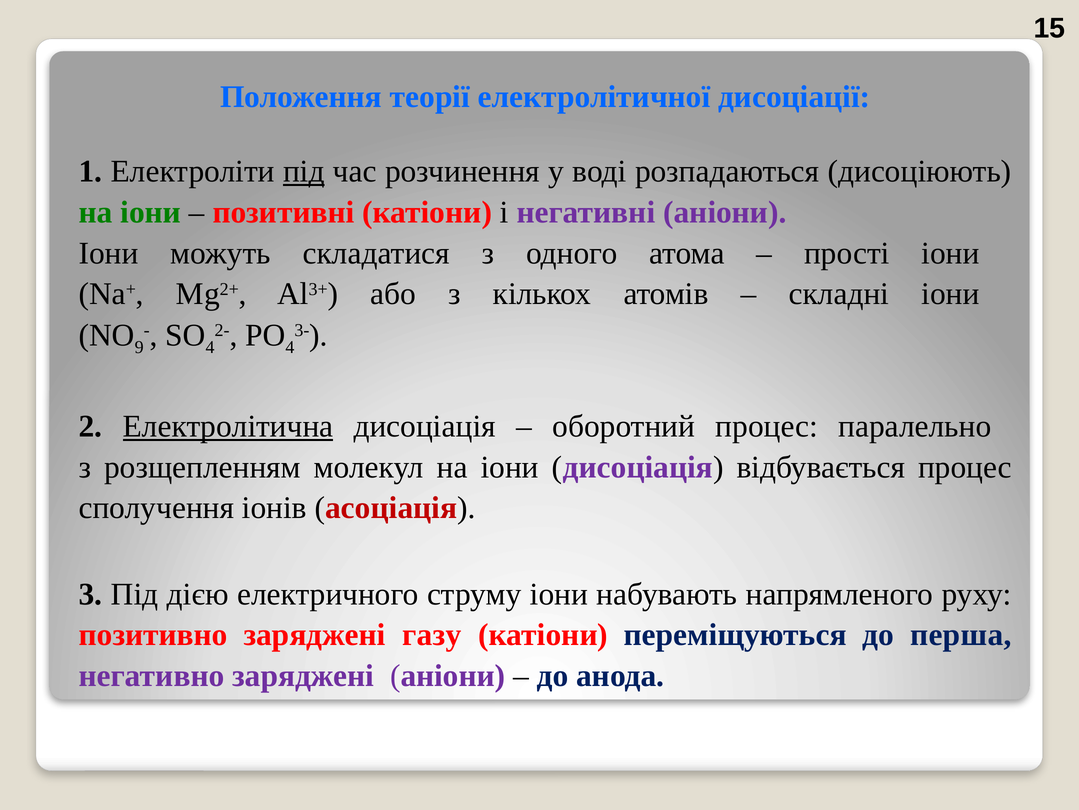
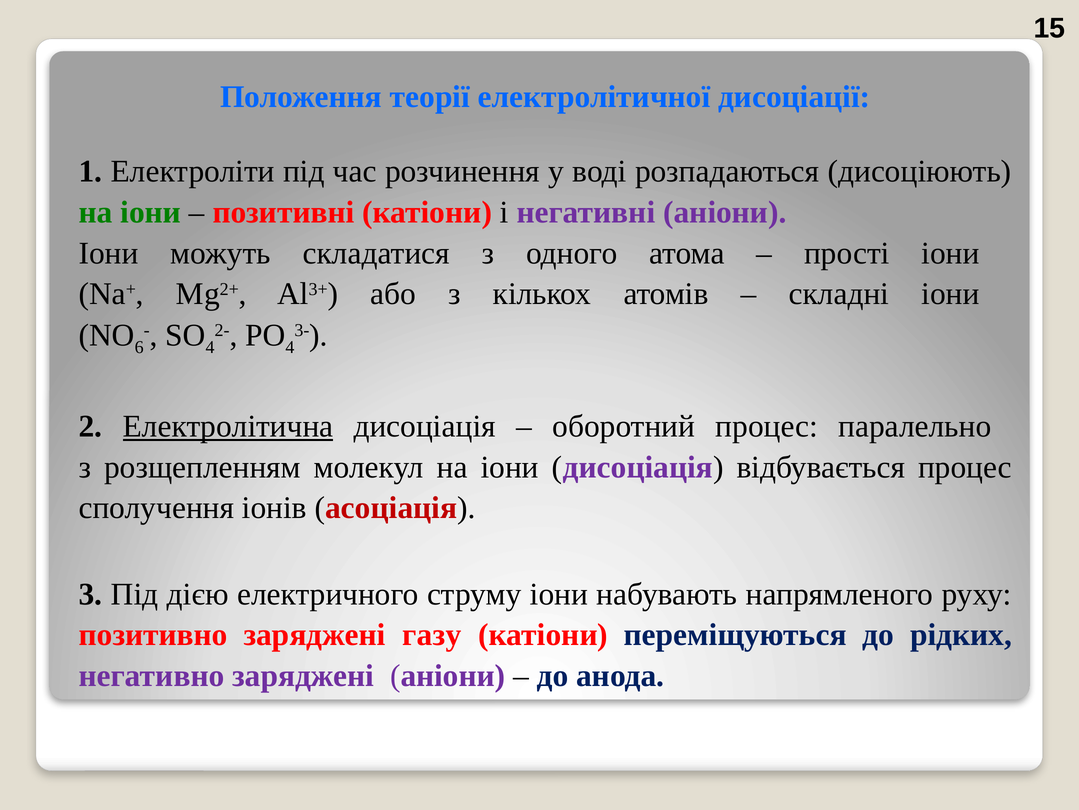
під at (304, 171) underline: present -> none
9: 9 -> 6
перша: перша -> рідких
